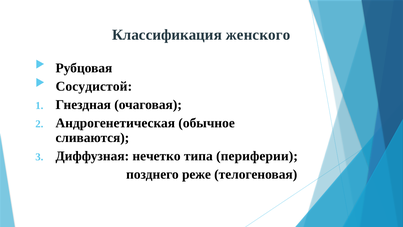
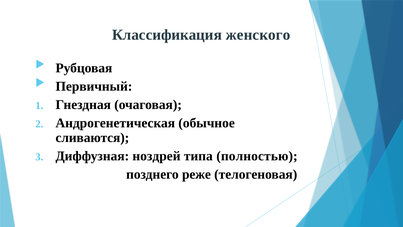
Сосудистой: Сосудистой -> Первичный
нечетко: нечетко -> ноздрей
периферии: периферии -> полностью
